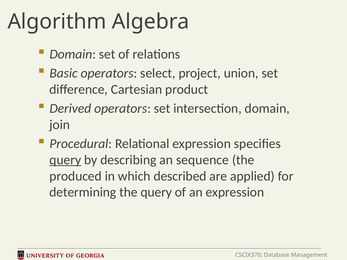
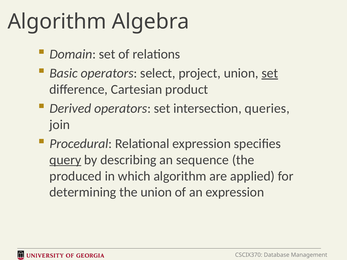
set at (270, 73) underline: none -> present
intersection domain: domain -> queries
which described: described -> algorithm
the query: query -> union
